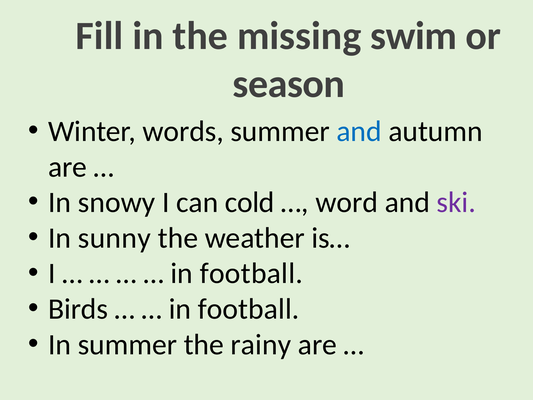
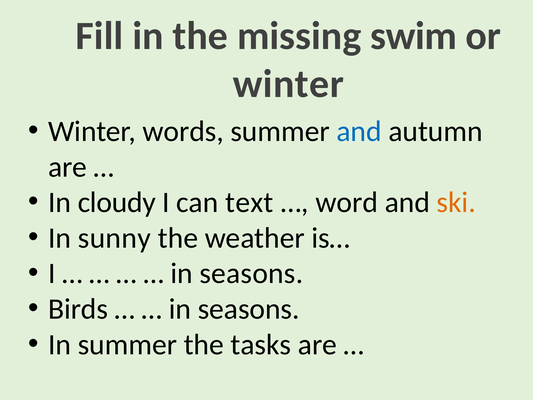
season at (289, 84): season -> winter
snowy: snowy -> cloudy
cold: cold -> text
ski colour: purple -> orange
football at (251, 273): football -> seasons
football at (249, 309): football -> seasons
rainy: rainy -> tasks
